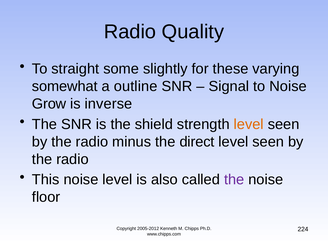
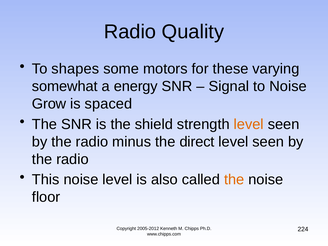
straight: straight -> shapes
slightly: slightly -> motors
outline: outline -> energy
inverse: inverse -> spaced
the at (234, 180) colour: purple -> orange
